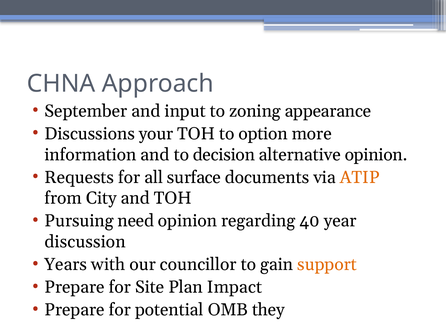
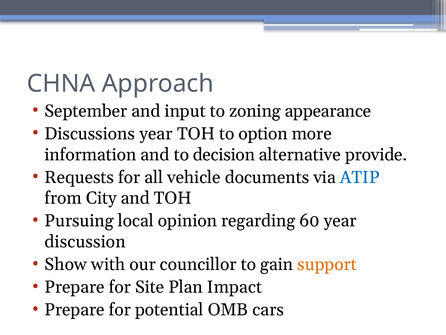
Discussions your: your -> year
alternative opinion: opinion -> provide
surface: surface -> vehicle
ATIP colour: orange -> blue
need: need -> local
40: 40 -> 60
Years: Years -> Show
they: they -> cars
